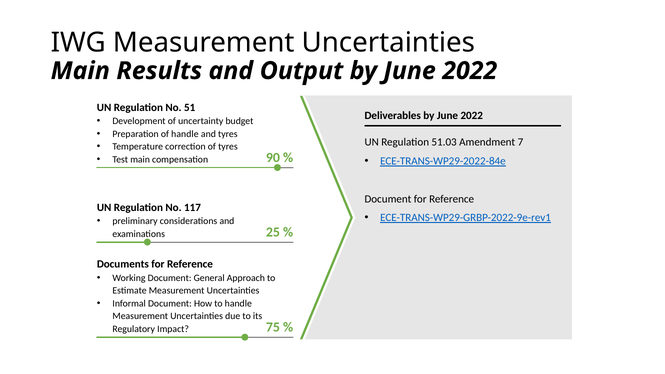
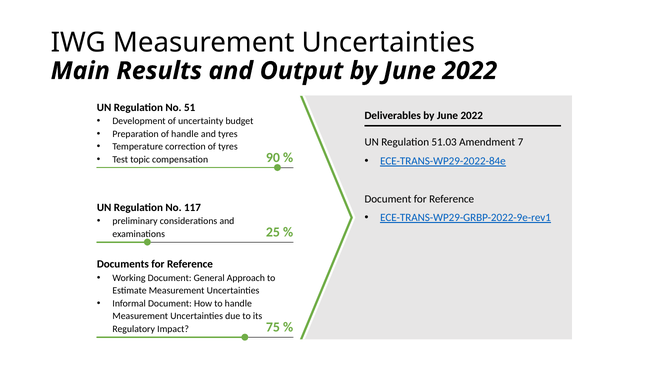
Test main: main -> topic
